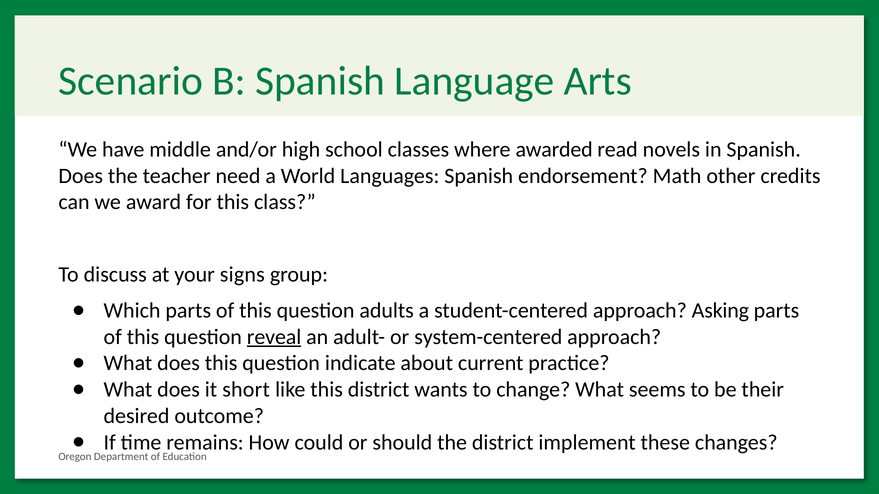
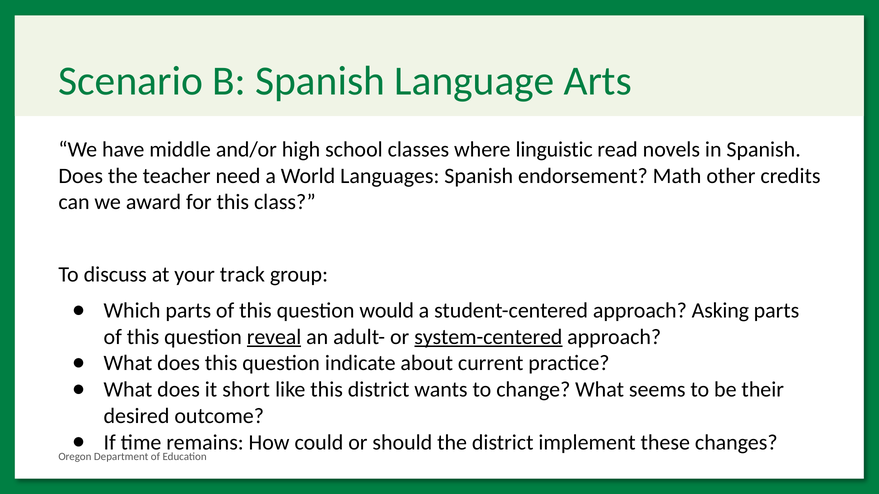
awarded: awarded -> linguistic
signs: signs -> track
adults: adults -> would
system-centered underline: none -> present
